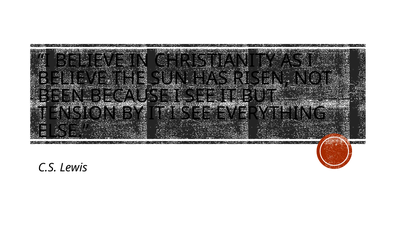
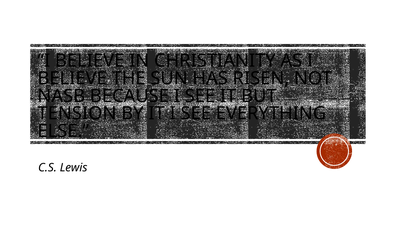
BEEN: BEEN -> NASB
